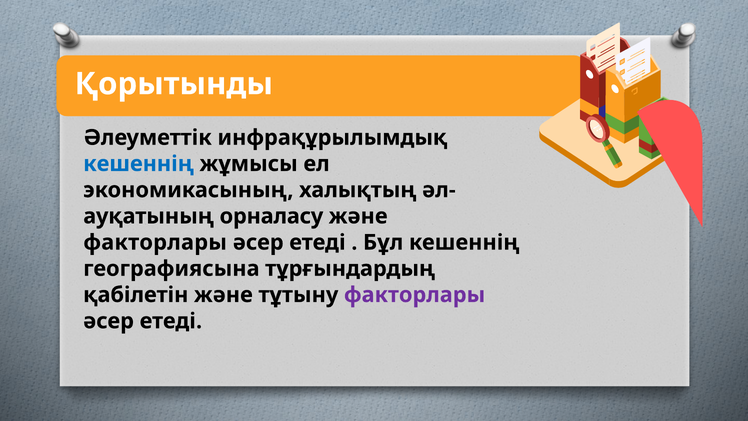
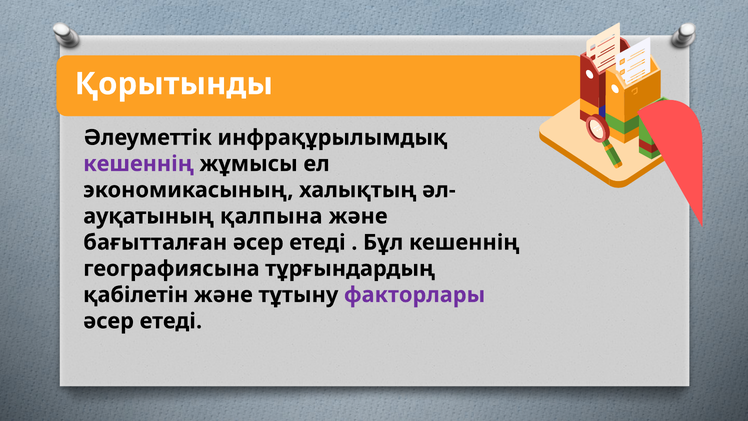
кешеннің at (139, 164) colour: blue -> purple
орналасу: орналасу -> қалпына
факторлары at (155, 242): факторлары -> бағытталған
